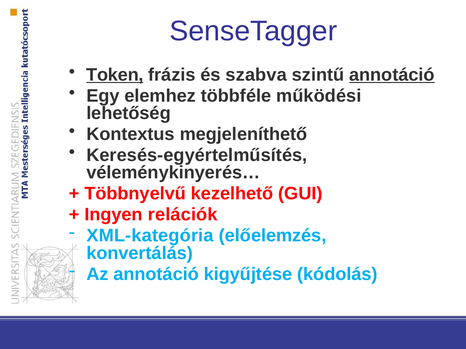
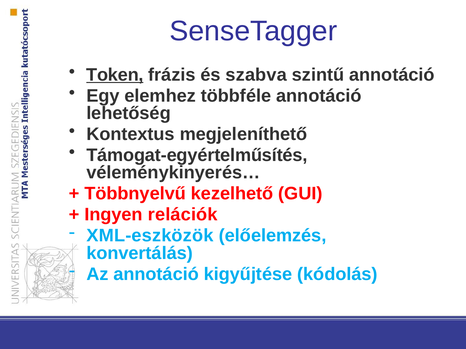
annotáció at (392, 75) underline: present -> none
többféle működési: működési -> annotáció
Keresés-egyértelműsítés: Keresés-egyértelműsítés -> Támogat-egyértelműsítés
XML-kategória: XML-kategória -> XML-eszközök
